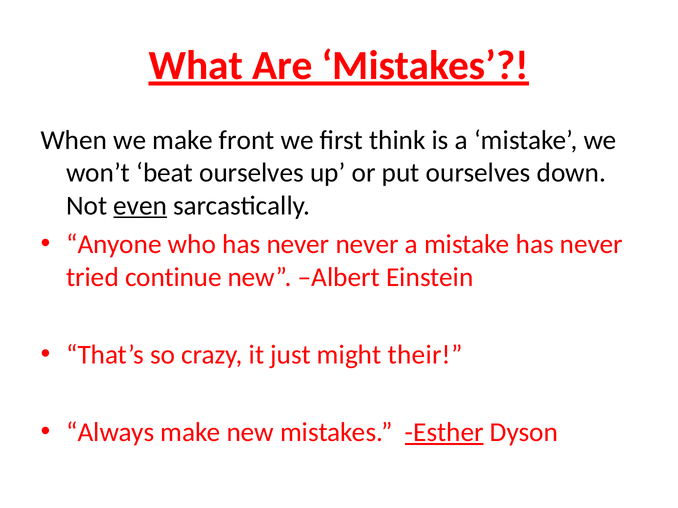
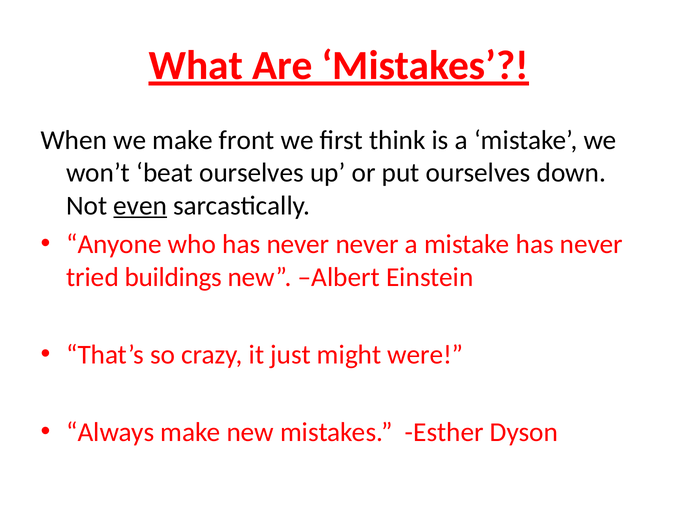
continue: continue -> buildings
their: their -> were
Esther underline: present -> none
